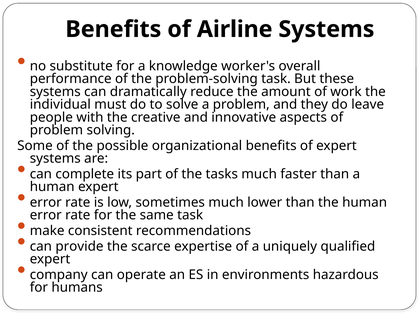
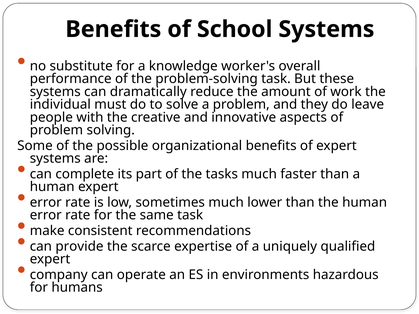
Airline: Airline -> School
